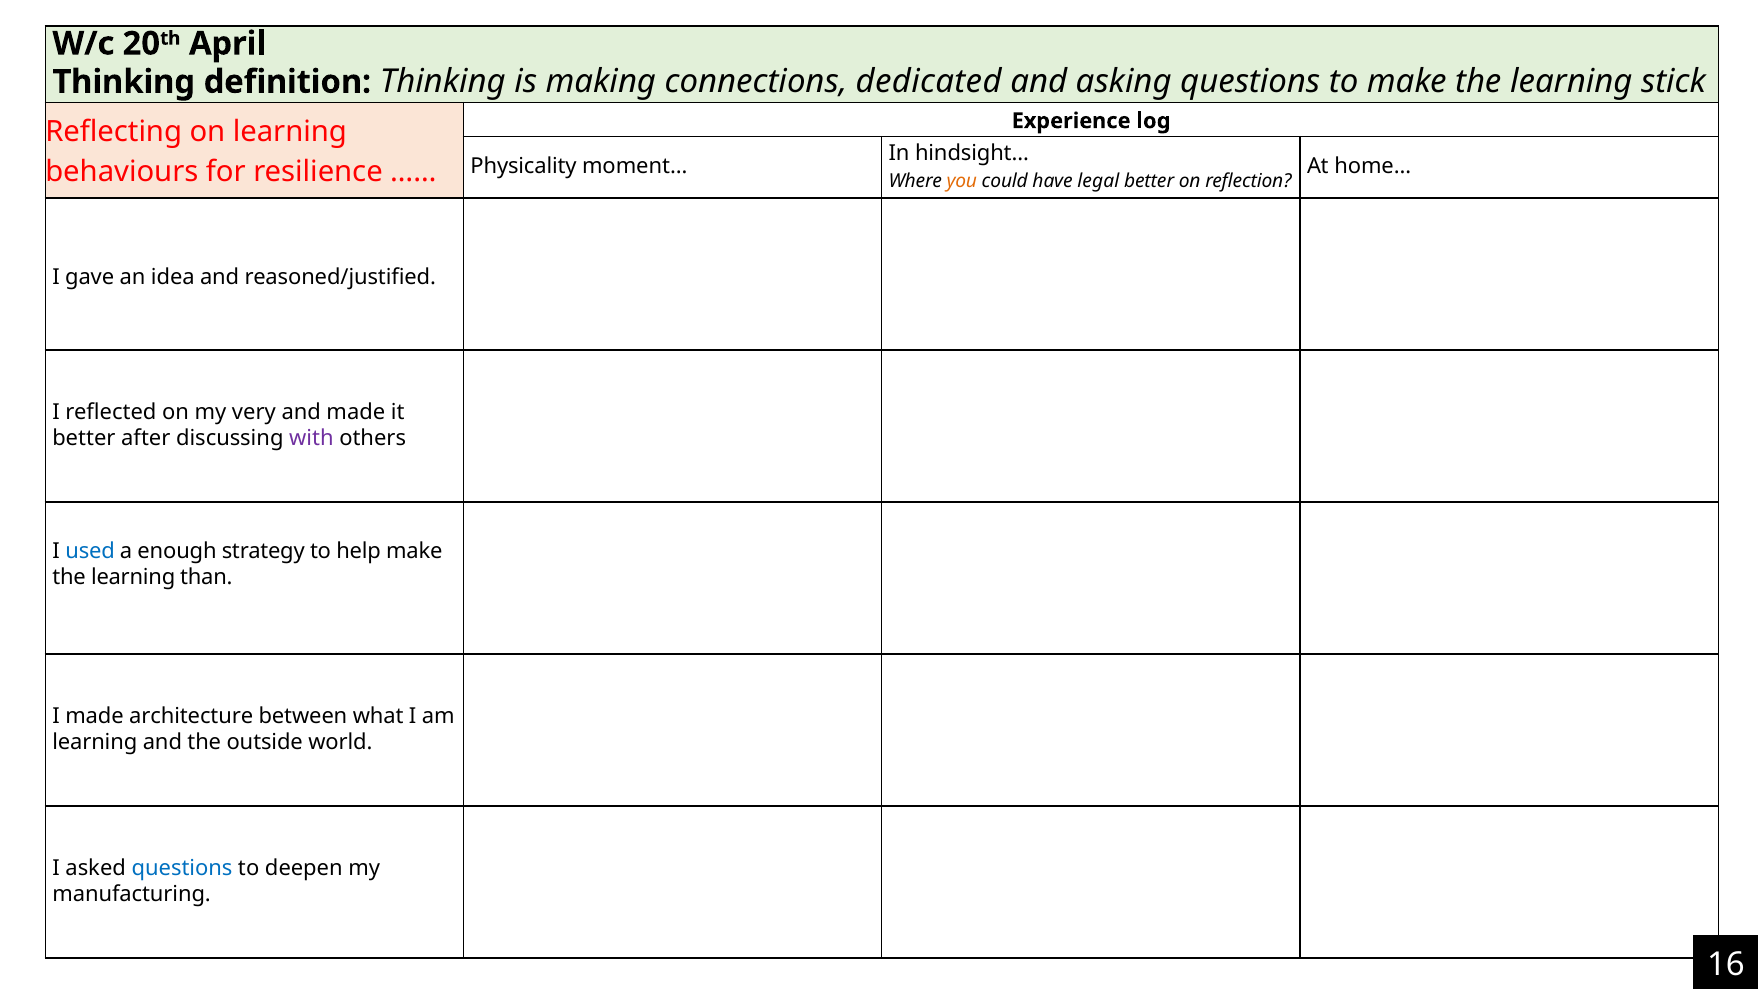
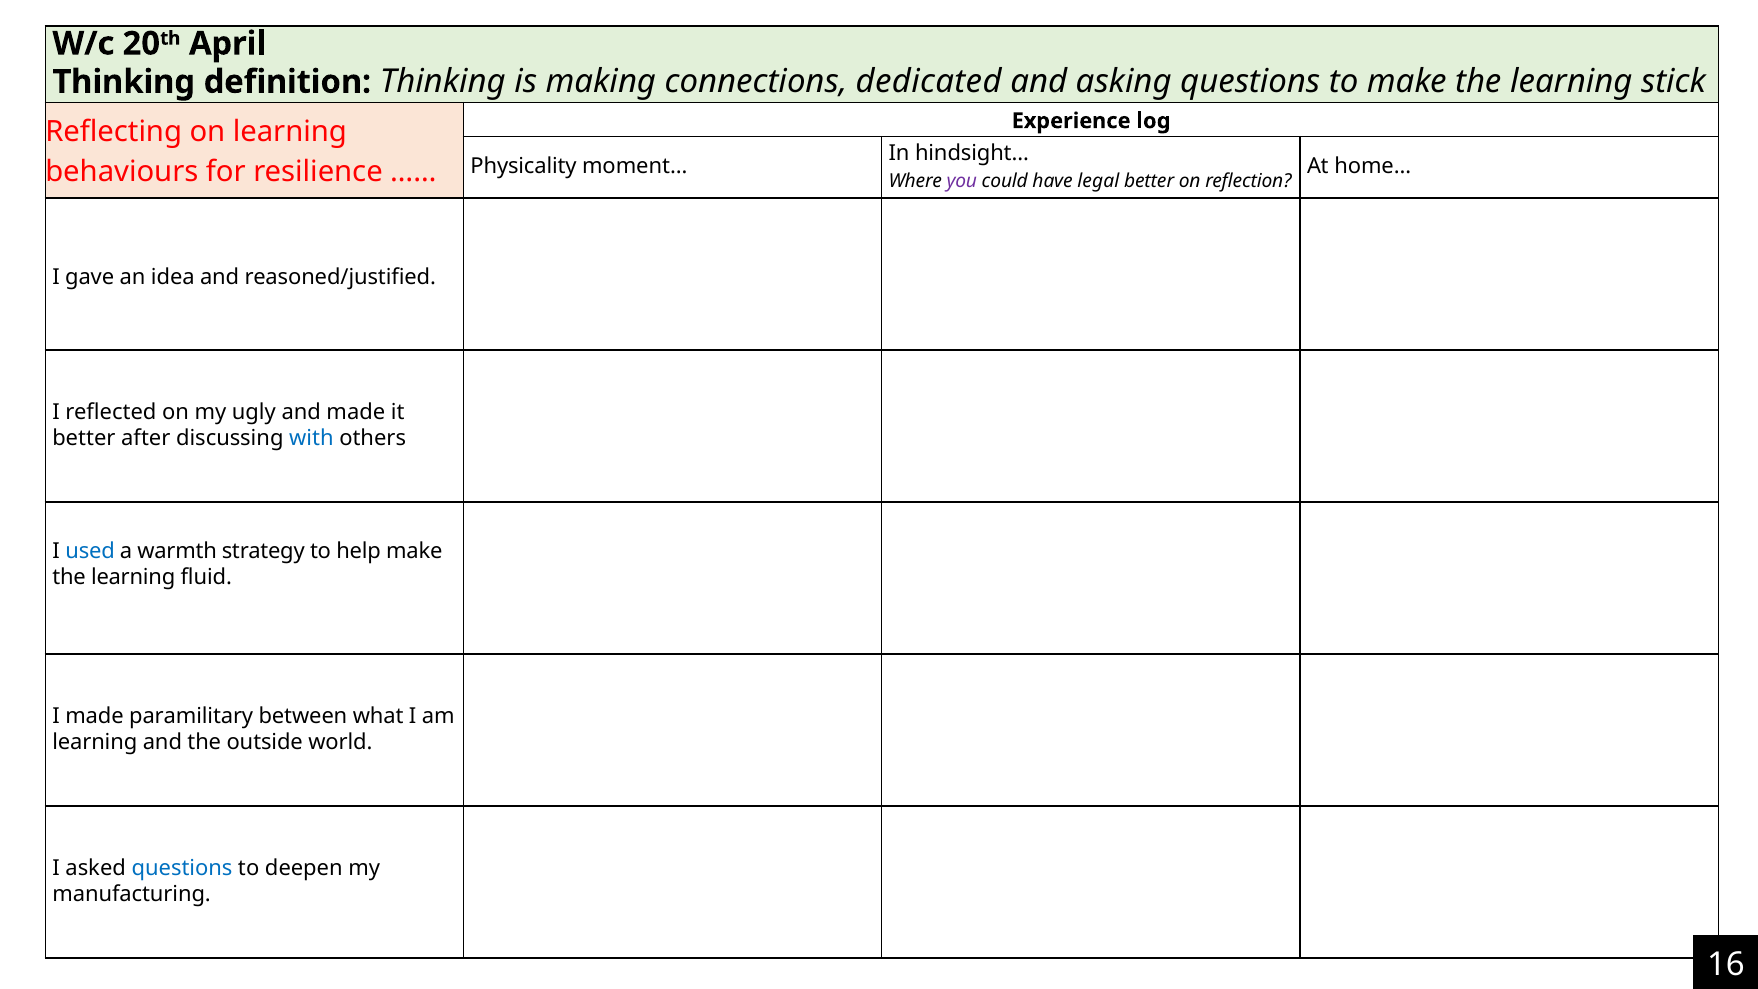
you colour: orange -> purple
very: very -> ugly
with colour: purple -> blue
enough: enough -> warmth
than: than -> fluid
architecture: architecture -> paramilitary
